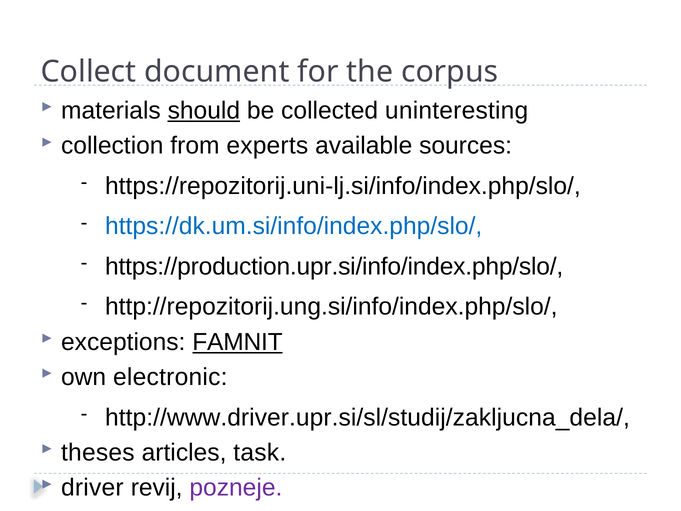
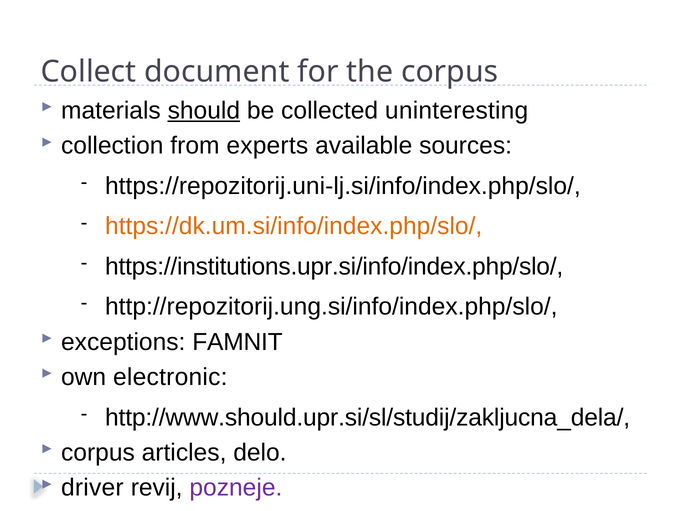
https://dk.um.si/info/index.php/slo/ colour: blue -> orange
https://production.upr.si/info/index.php/slo/: https://production.upr.si/info/index.php/slo/ -> https://institutions.upr.si/info/index.php/slo/
FAMNIT underline: present -> none
http://www.driver.upr.si/sl/studij/zakljucna_dela/: http://www.driver.upr.si/sl/studij/zakljucna_dela/ -> http://www.should.upr.si/sl/studij/zakljucna_dela/
theses at (98, 452): theses -> corpus
task: task -> delo
